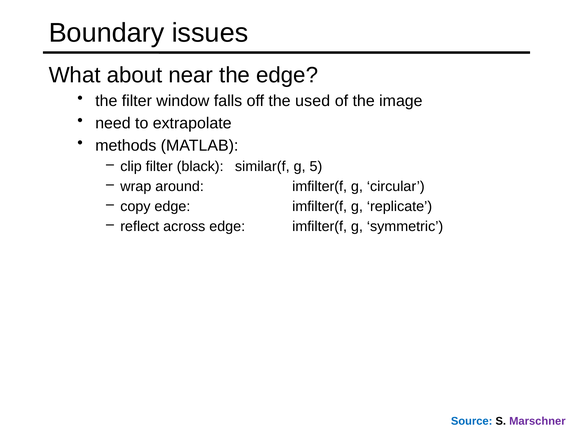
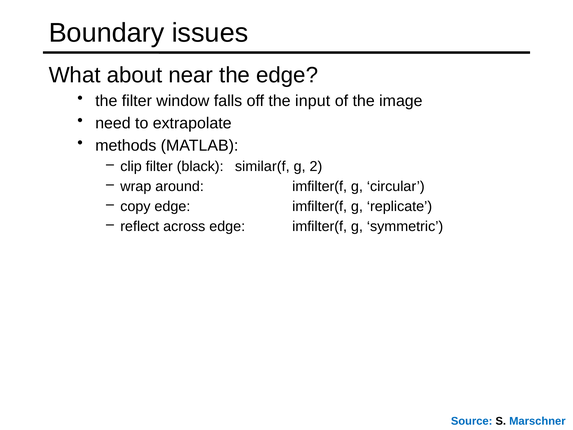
used: used -> input
5: 5 -> 2
Marschner colour: purple -> blue
